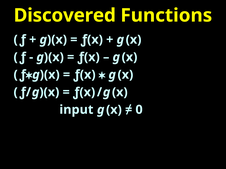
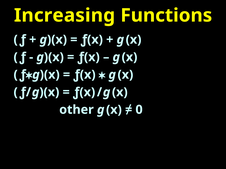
Discovered: Discovered -> Increasing
input: input -> other
